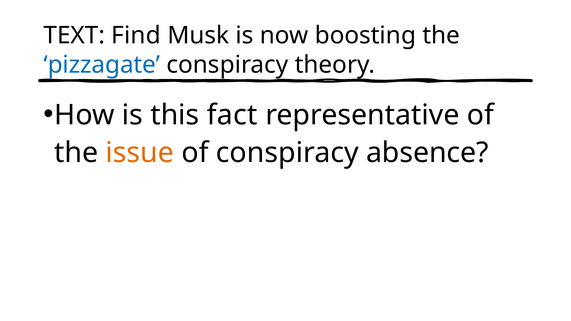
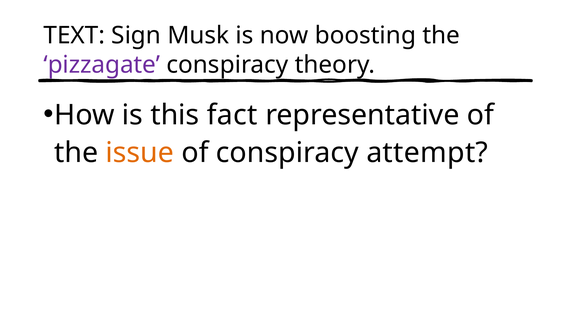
Find: Find -> Sign
pizzagate colour: blue -> purple
absence: absence -> attempt
